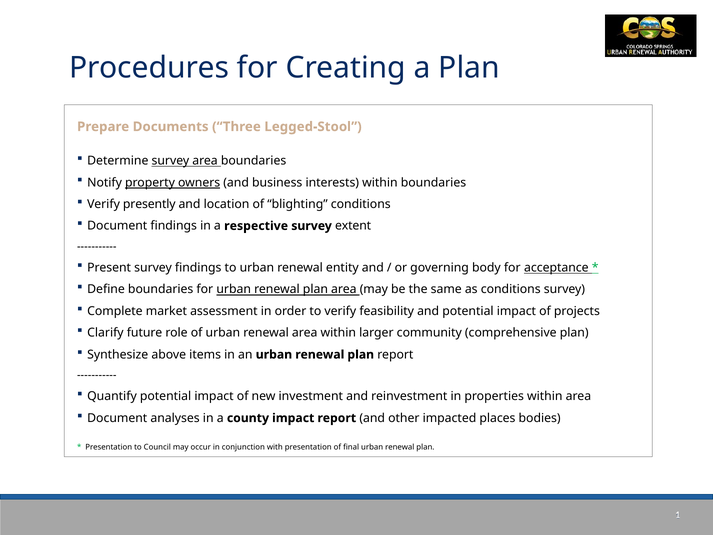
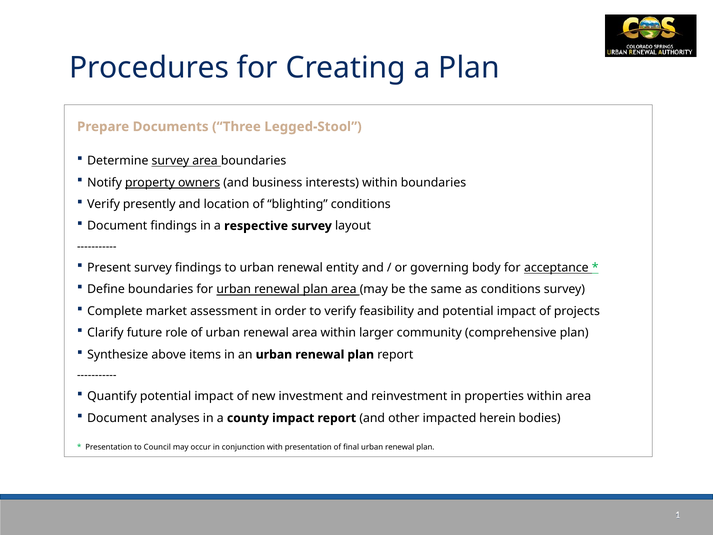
extent: extent -> layout
places: places -> herein
